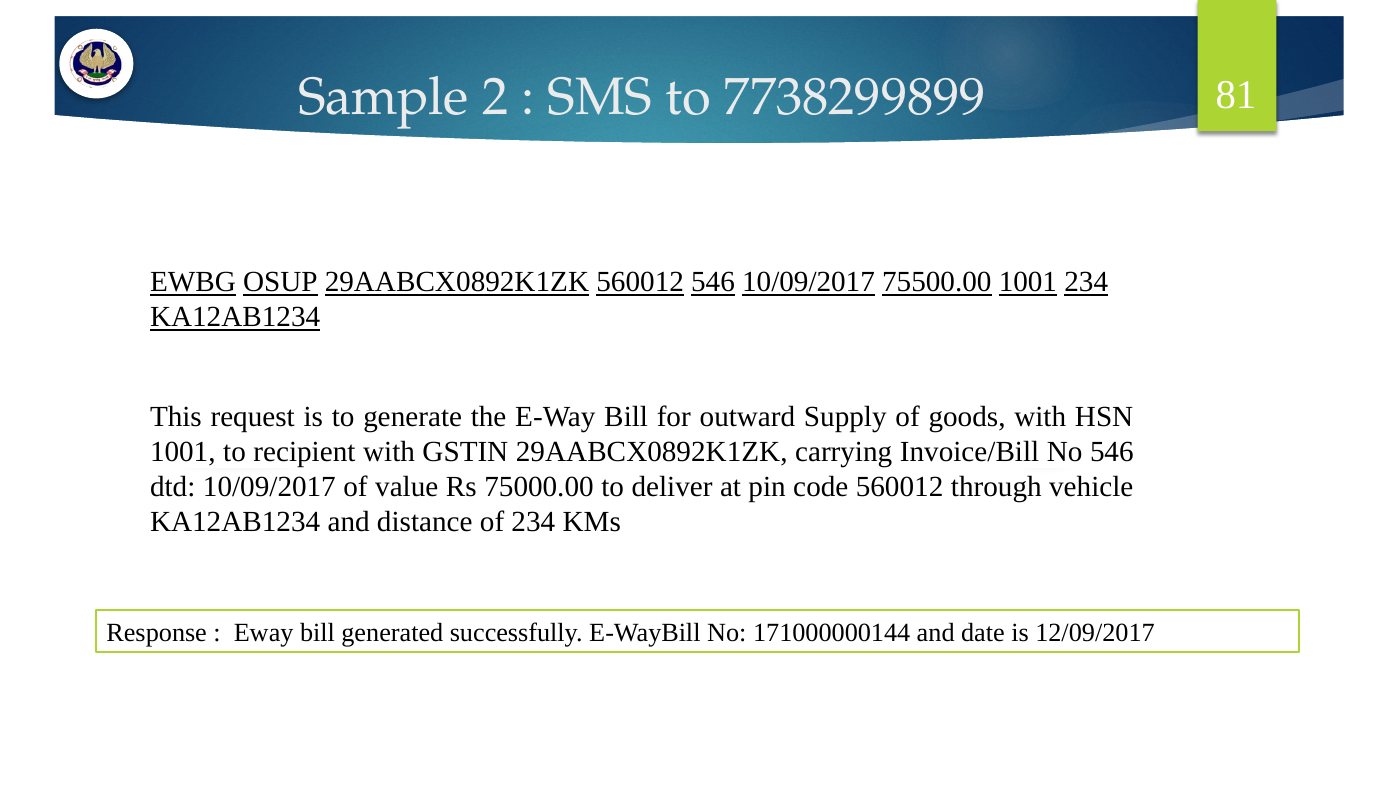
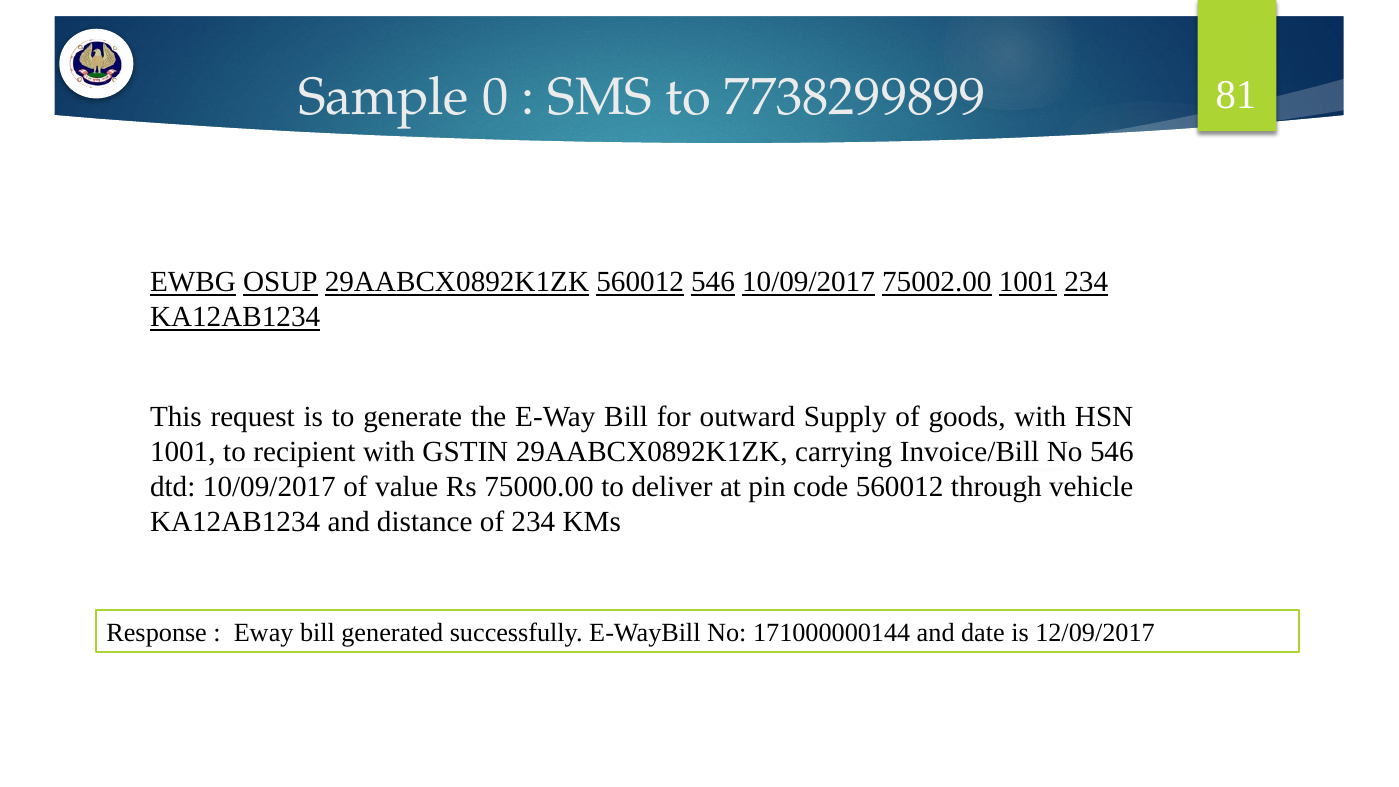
2: 2 -> 0
75500.00: 75500.00 -> 75002.00
